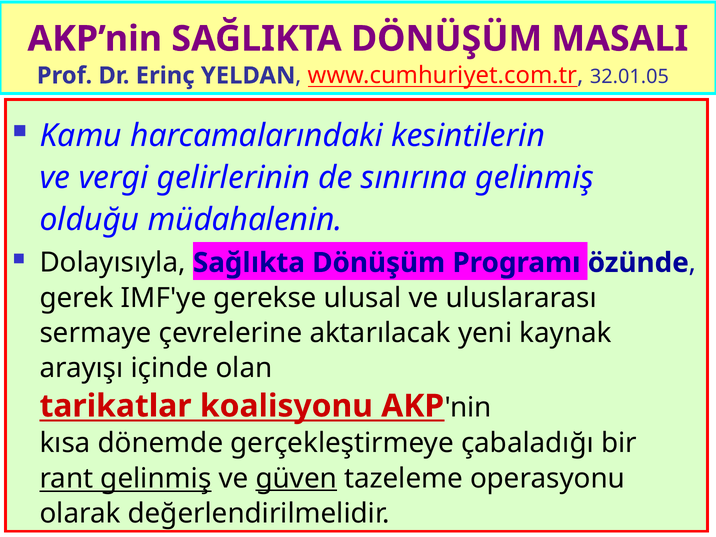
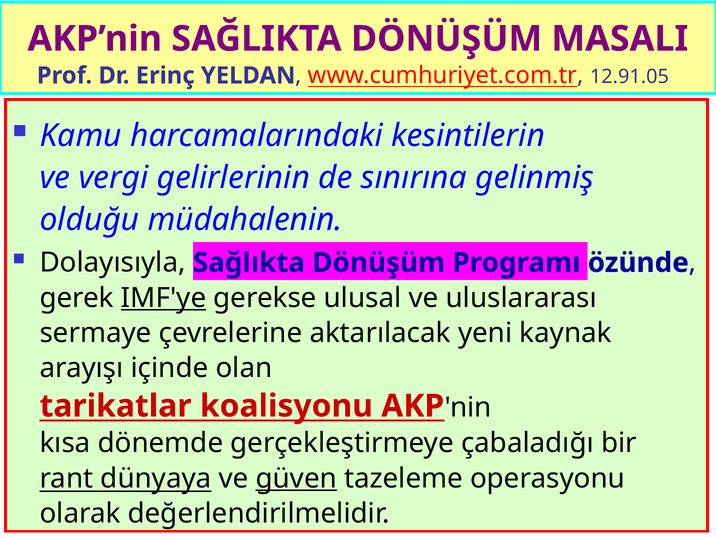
32.01.05: 32.01.05 -> 12.91.05
IMF'ye underline: none -> present
rant gelinmiş: gelinmiş -> dünyaya
